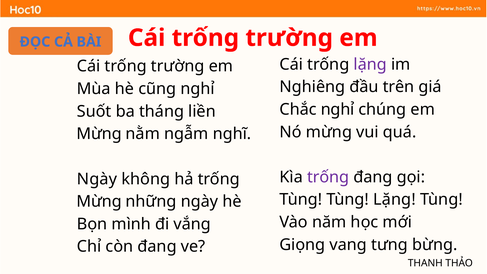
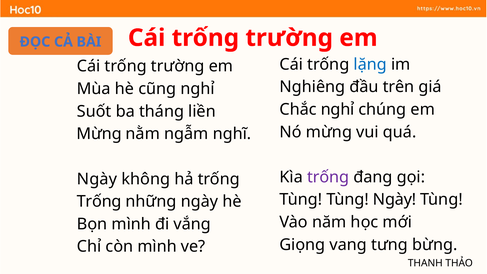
lặng at (370, 64) colour: purple -> blue
Tùng Lặng: Lặng -> Ngày
Mừng at (99, 201): Mừng -> Trống
còn đang: đang -> mình
